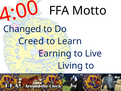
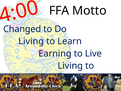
Creed at (31, 41): Creed -> Living
